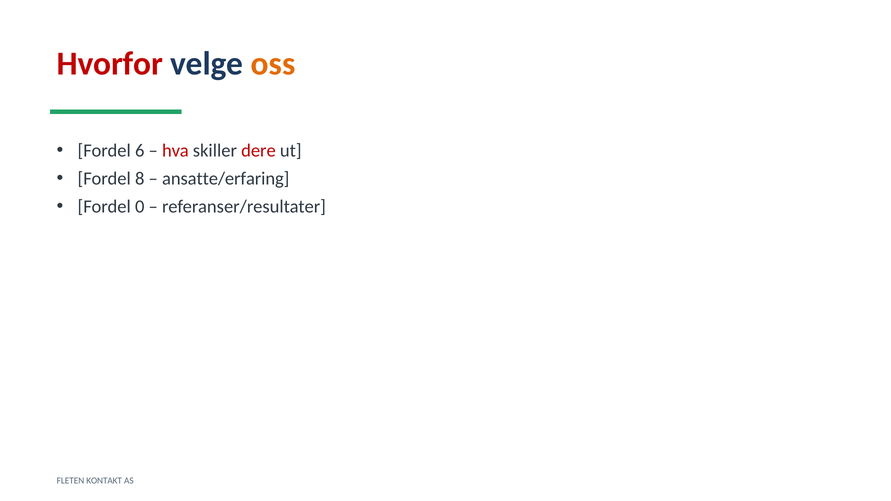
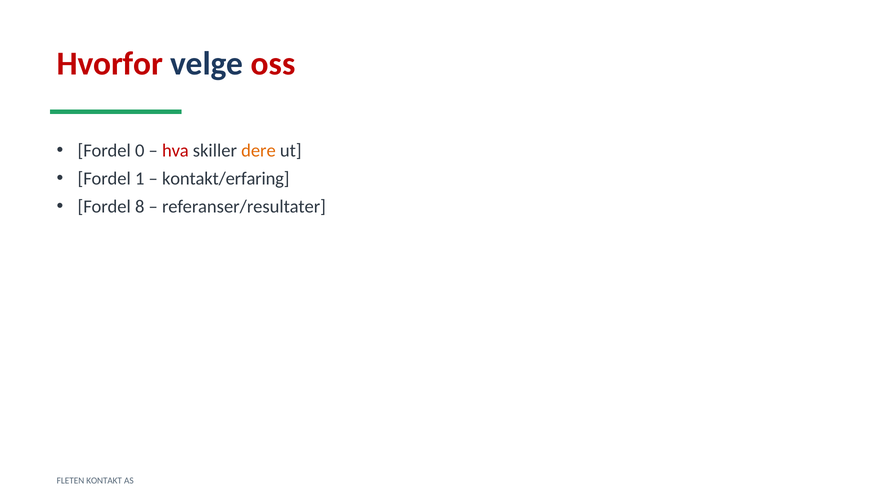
oss colour: orange -> red
6: 6 -> 0
dere colour: red -> orange
8: 8 -> 1
ansatte/erfaring: ansatte/erfaring -> kontakt/erfaring
0: 0 -> 8
